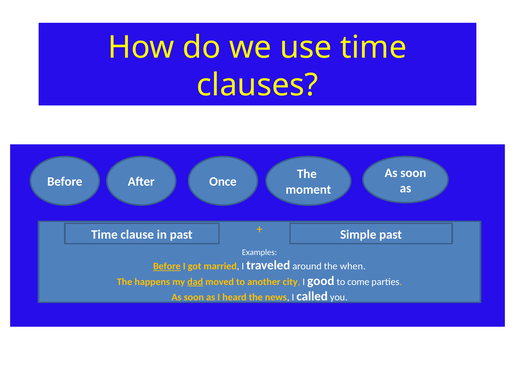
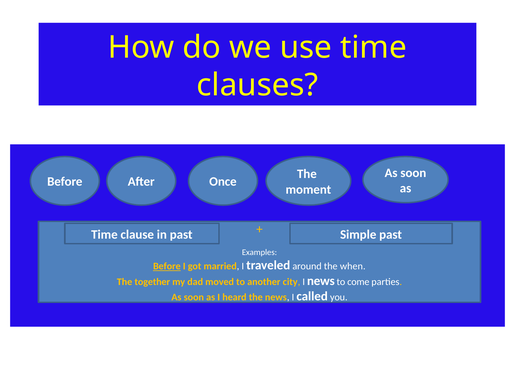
happens: happens -> together
dad underline: present -> none
I good: good -> news
